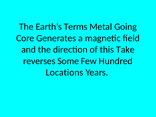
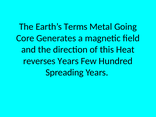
Take: Take -> Heat
reverses Some: Some -> Years
Locations: Locations -> Spreading
